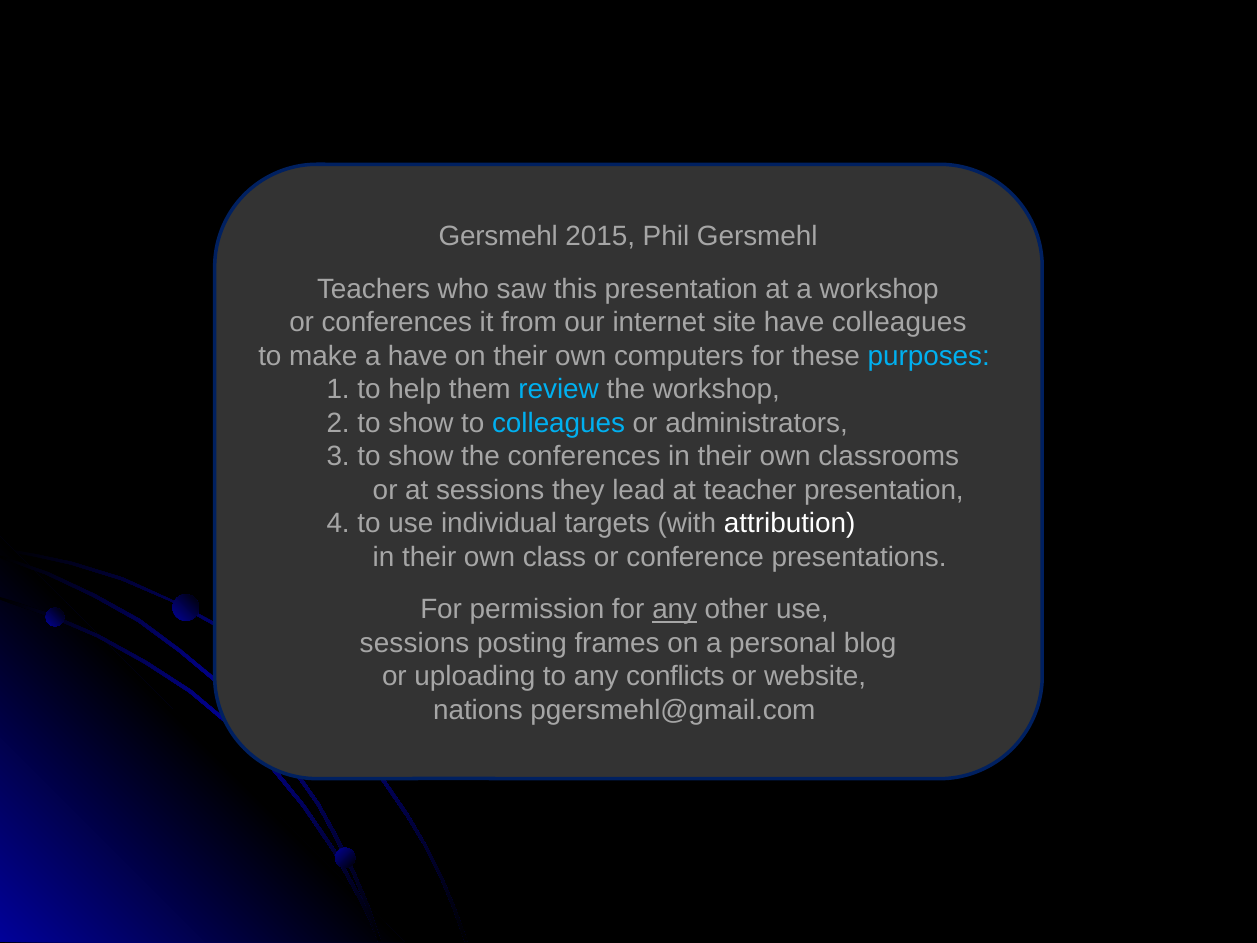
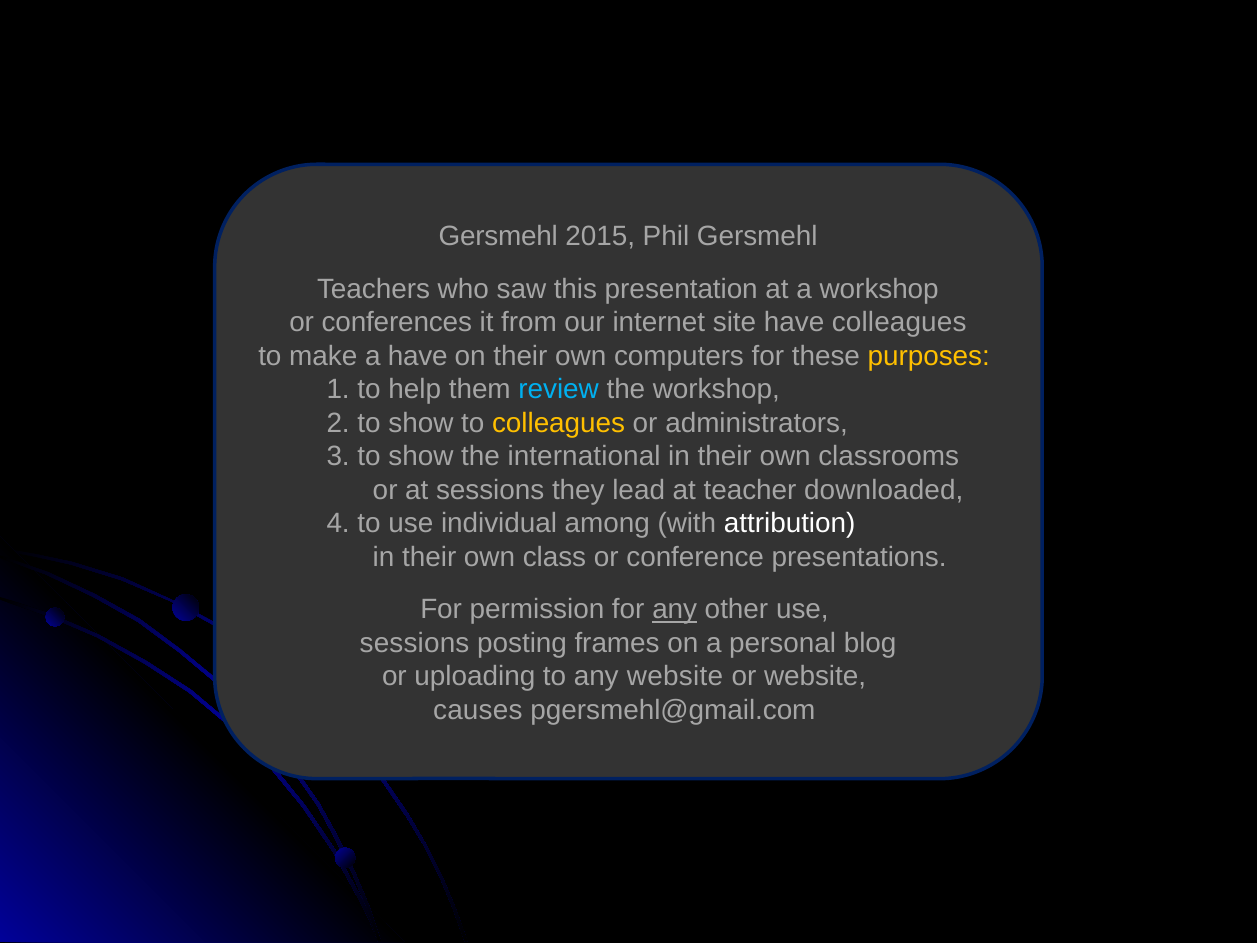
purposes colour: light blue -> yellow
colleagues at (559, 423) colour: light blue -> yellow
the conferences: conferences -> international
teacher presentation: presentation -> downloaded
targets: targets -> among
any conflicts: conflicts -> website
nations: nations -> causes
